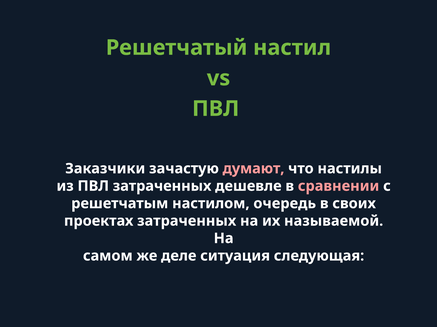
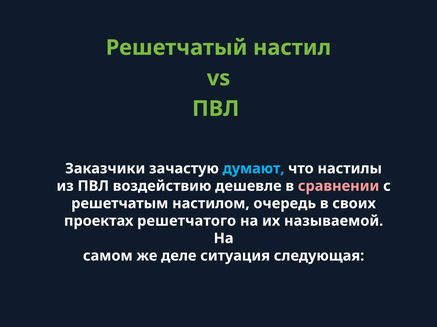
думают colour: pink -> light blue
ПВЛ затраченных: затраченных -> воздействию
проектах затраченных: затраченных -> решетчатого
